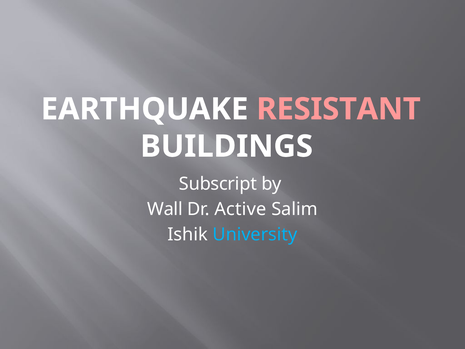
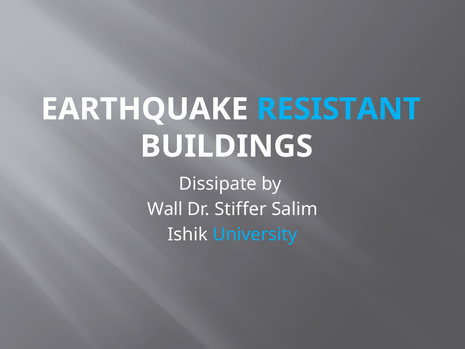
RESISTANT colour: pink -> light blue
Subscript: Subscript -> Dissipate
Active: Active -> Stiffer
